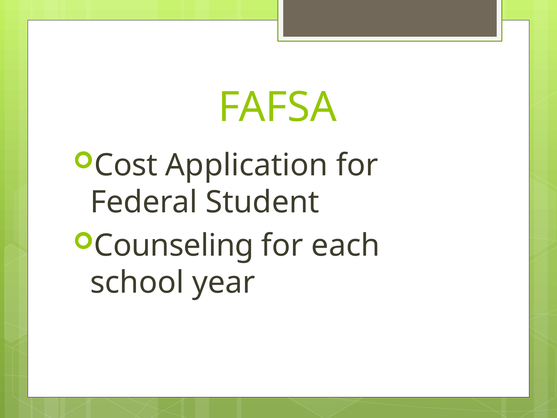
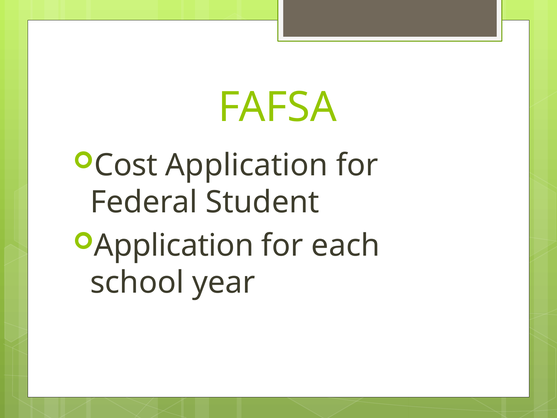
Counseling at (174, 245): Counseling -> Application
